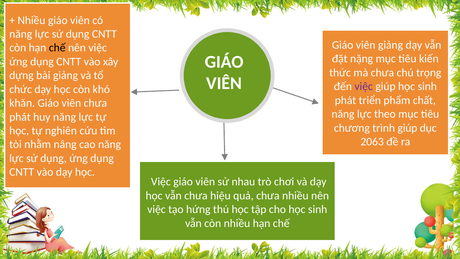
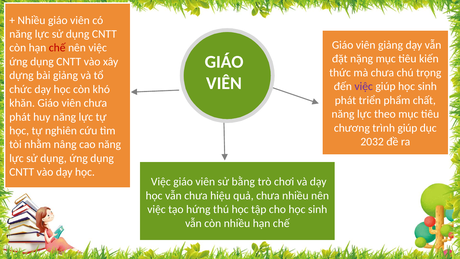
chế at (57, 48) colour: black -> red
2063: 2063 -> 2032
nhau: nhau -> bằng
